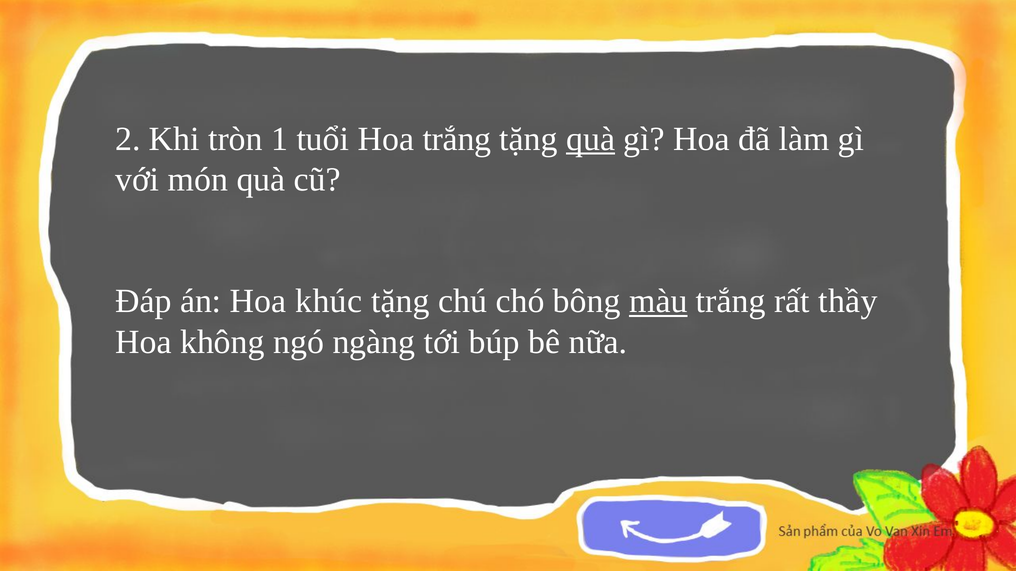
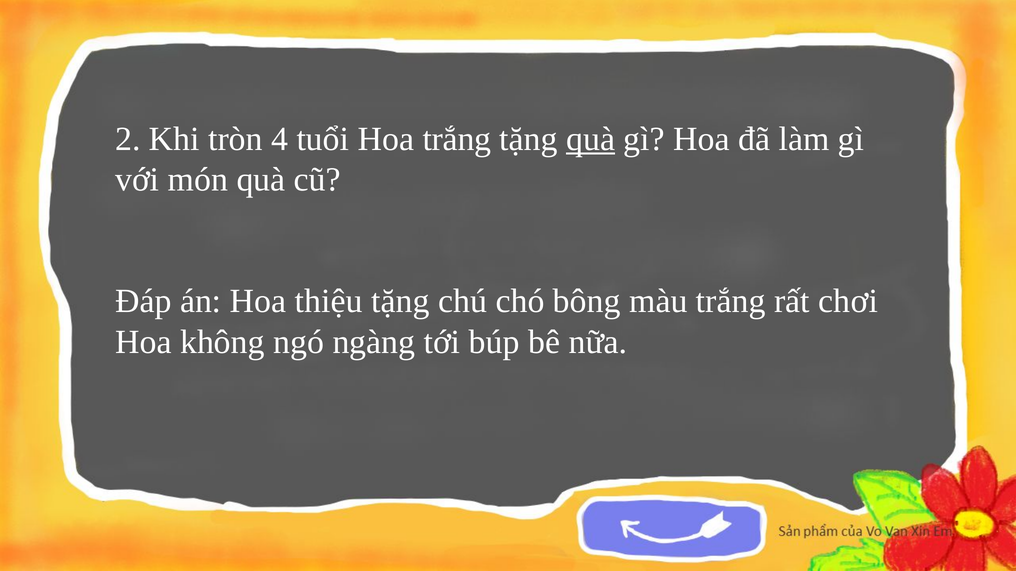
1: 1 -> 4
khúc: khúc -> thiệu
màu underline: present -> none
thầy: thầy -> chơi
